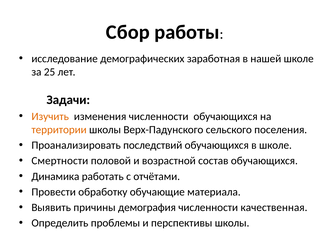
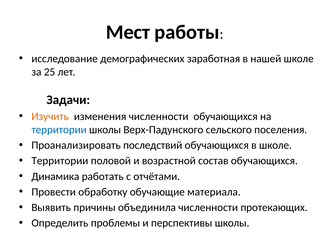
Сбор: Сбор -> Мест
территории at (59, 130) colour: orange -> blue
Смертности at (60, 161): Смертности -> Территории
демография: демография -> объединила
качественная: качественная -> протекающих
